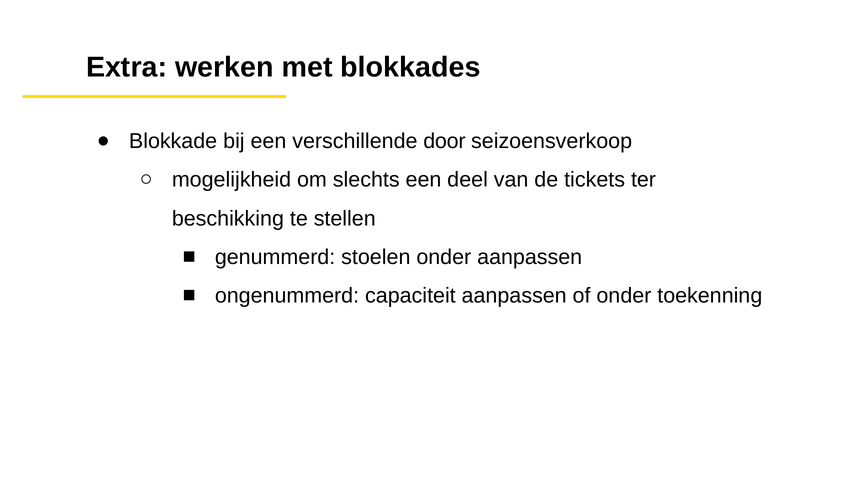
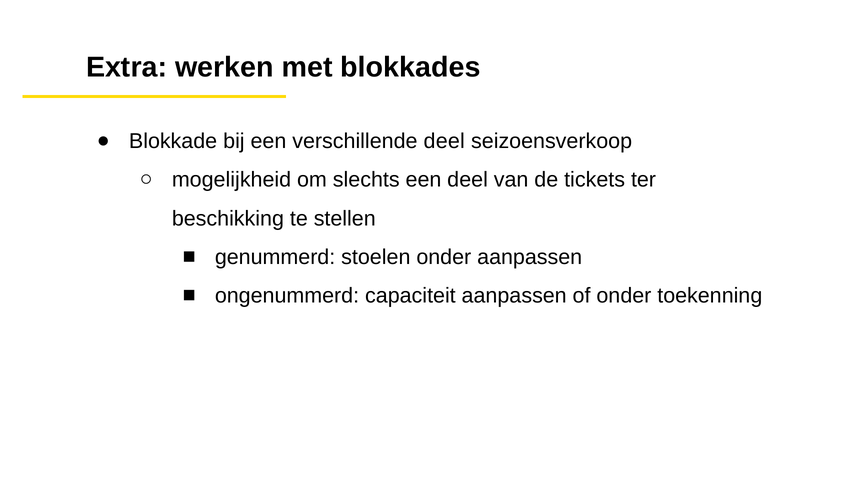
verschillende door: door -> deel
